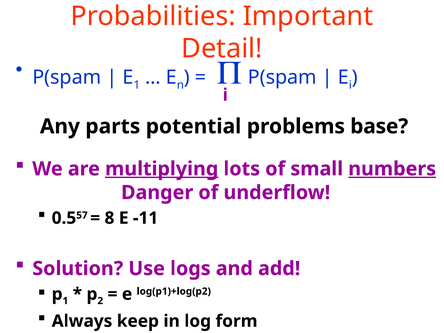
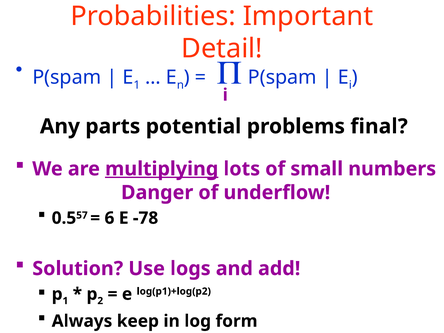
base: base -> final
numbers underline: present -> none
8: 8 -> 6
-11: -11 -> -78
